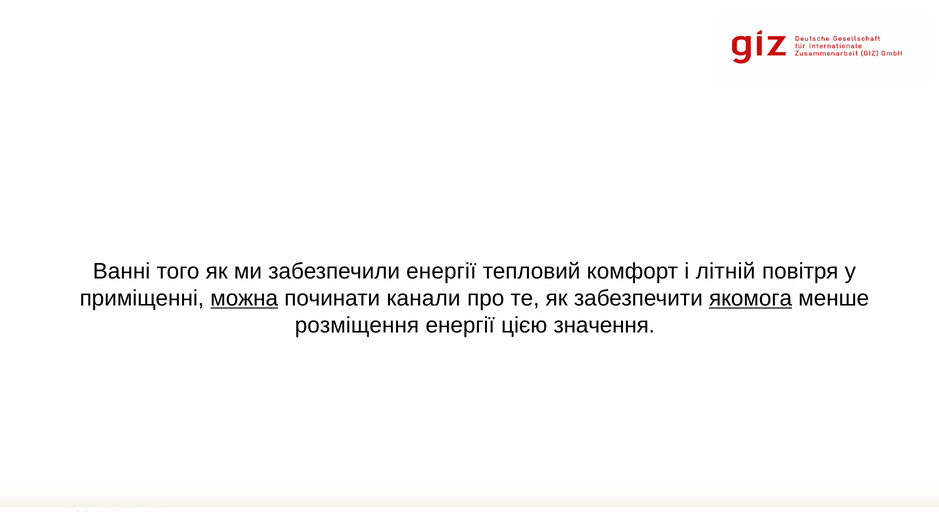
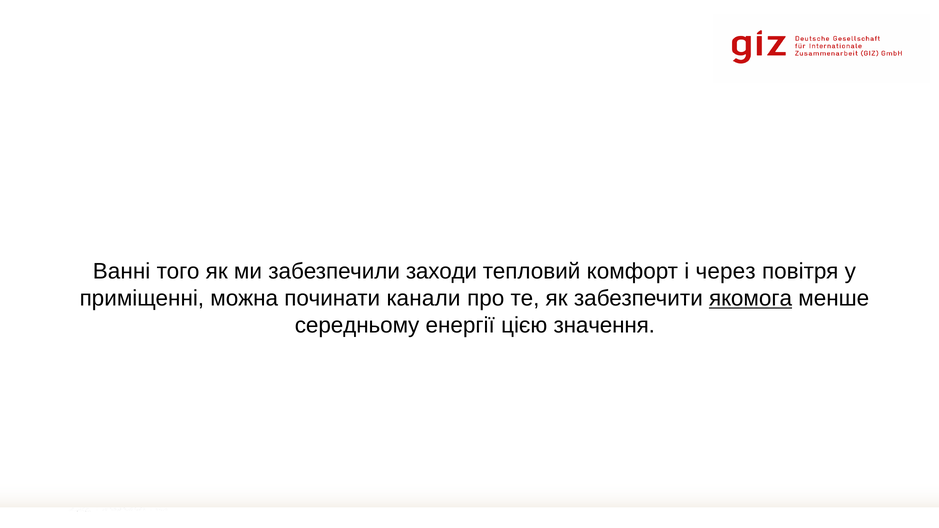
забезпечили енергії: енергії -> заходи
літній: літній -> через
можна underline: present -> none
розміщення: розміщення -> середньому
